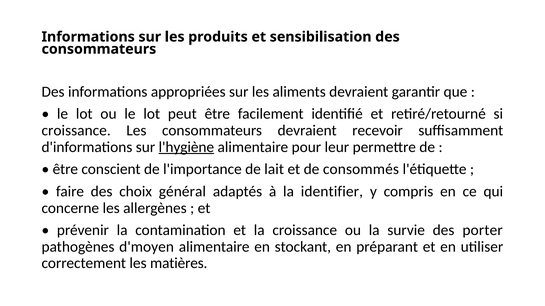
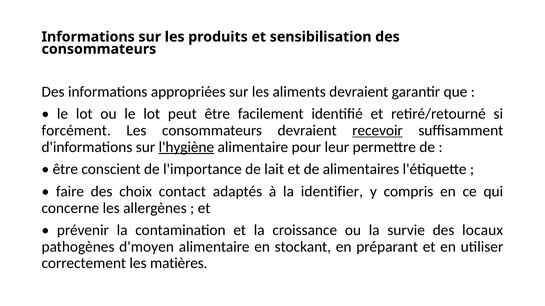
croissance at (76, 131): croissance -> forcément
recevoir underline: none -> present
consommés: consommés -> alimentaires
général: général -> contact
porter: porter -> locaux
